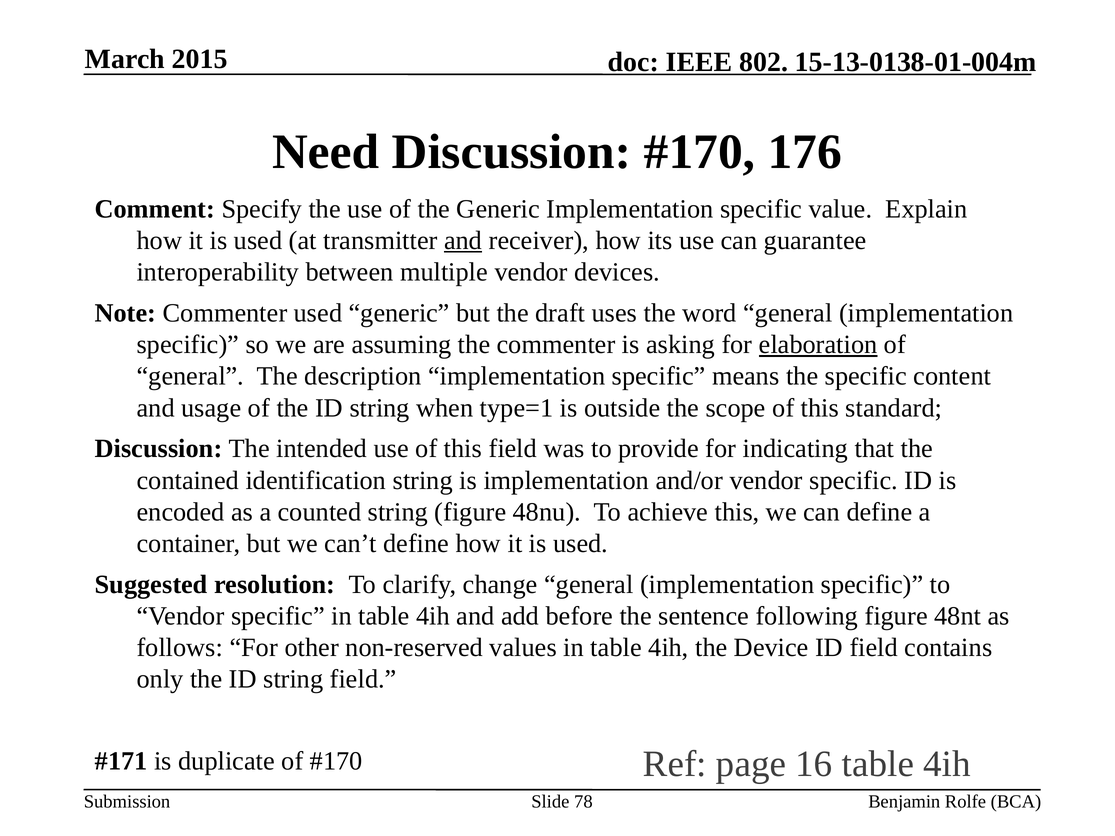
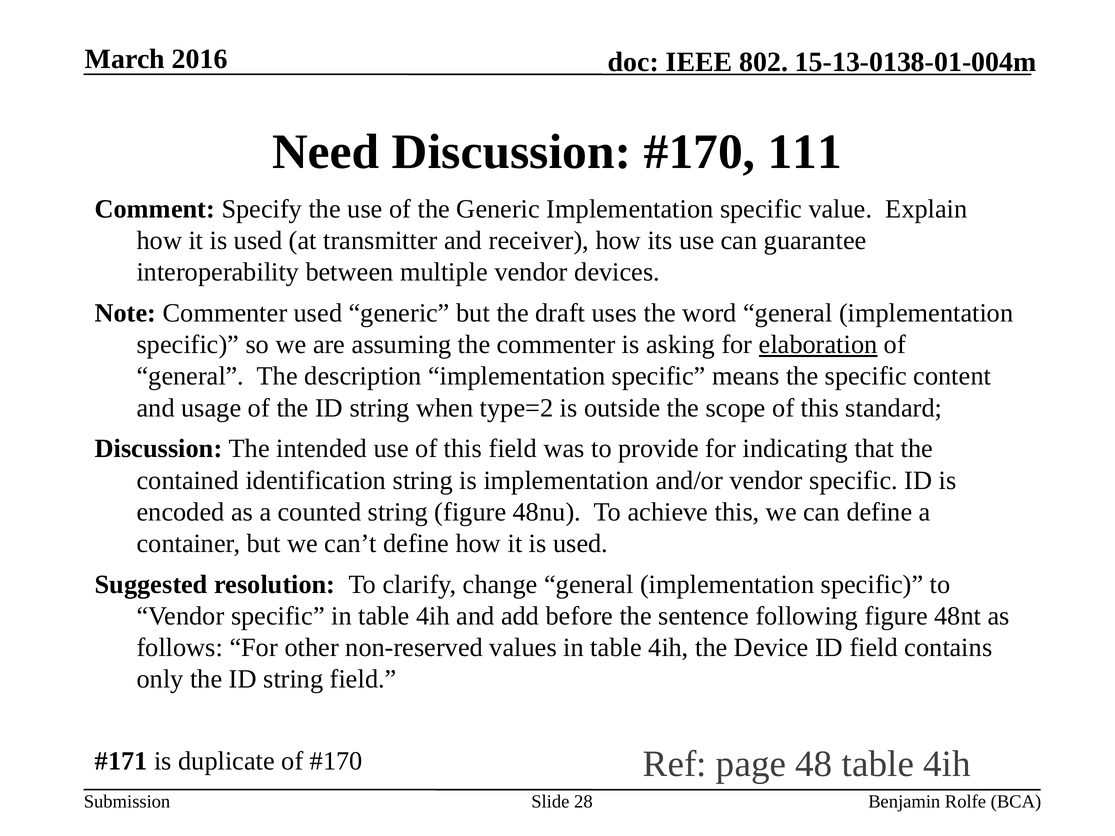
2015: 2015 -> 2016
176: 176 -> 111
and at (463, 241) underline: present -> none
type=1: type=1 -> type=2
16: 16 -> 48
78: 78 -> 28
